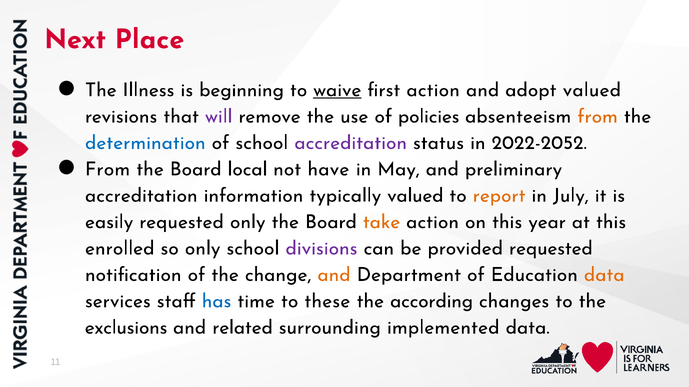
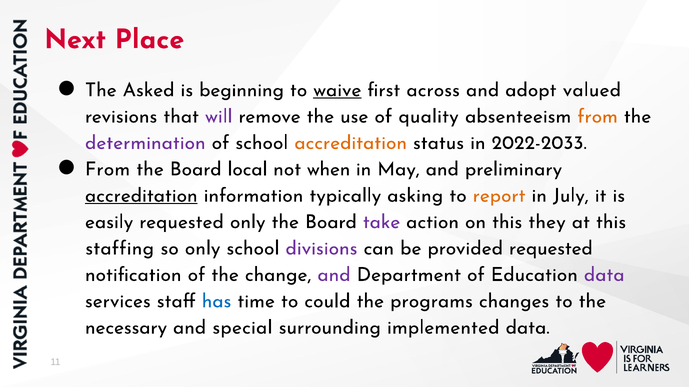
Illness: Illness -> Asked
first action: action -> across
policies: policies -> quality
determination colour: blue -> purple
accreditation at (351, 143) colour: purple -> orange
2022-2052: 2022-2052 -> 2022-2033
have: have -> when
accreditation at (141, 196) underline: none -> present
typically valued: valued -> asking
take colour: orange -> purple
year: year -> they
enrolled: enrolled -> staffing
and at (334, 275) colour: orange -> purple
data at (604, 275) colour: orange -> purple
these: these -> could
according: according -> programs
exclusions: exclusions -> necessary
related: related -> special
